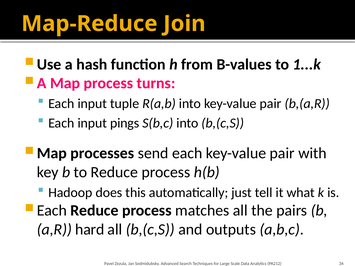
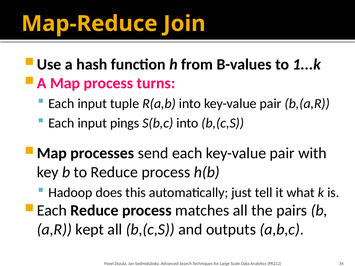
hard: hard -> kept
